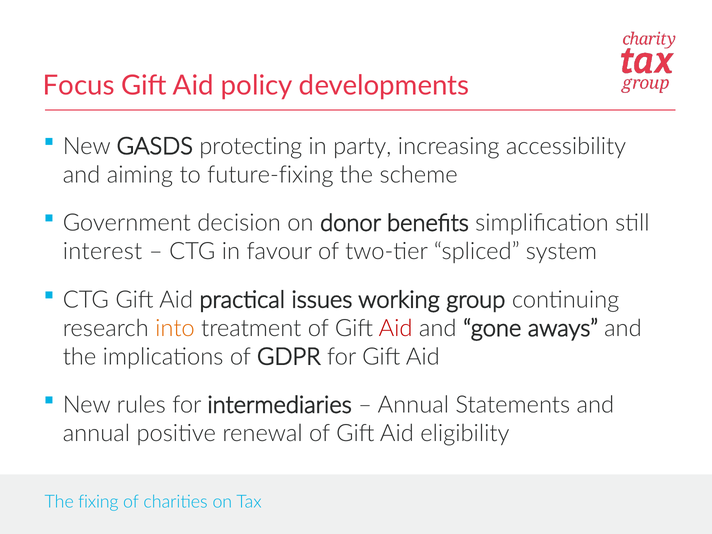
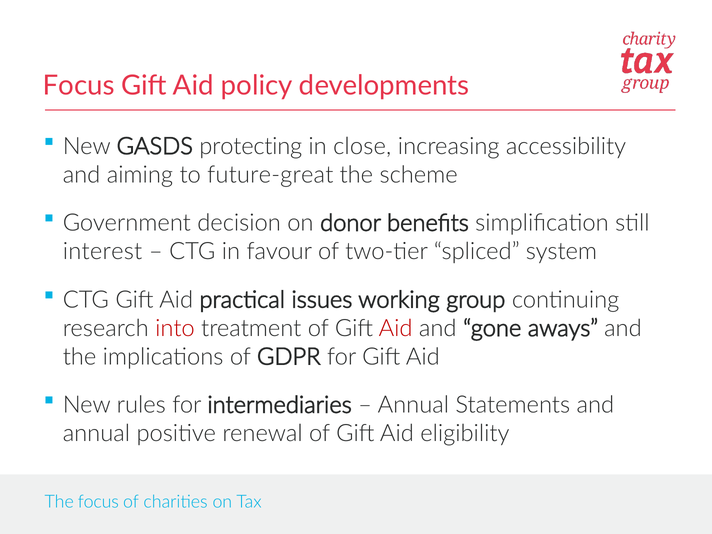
party: party -> close
future-fixing: future-fixing -> future-great
into colour: orange -> red
The fixing: fixing -> focus
